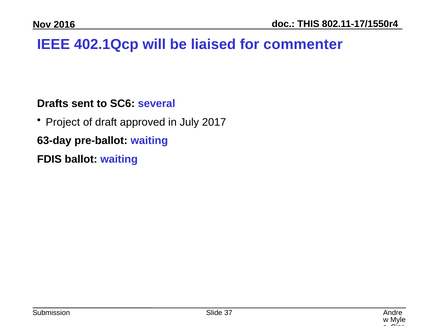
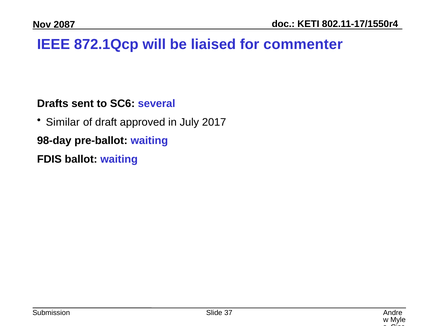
THIS: THIS -> KETI
2016: 2016 -> 2087
402.1Qcp: 402.1Qcp -> 872.1Qcp
Project: Project -> Similar
63-day: 63-day -> 98-day
